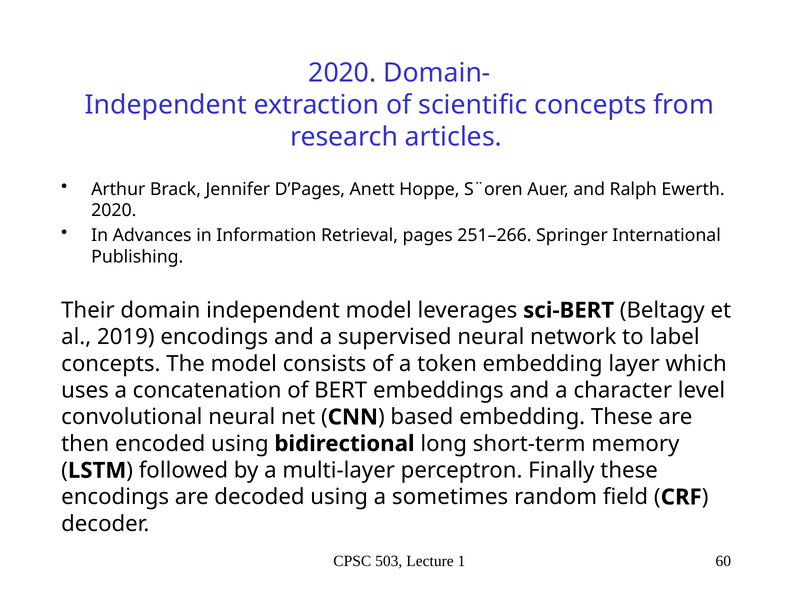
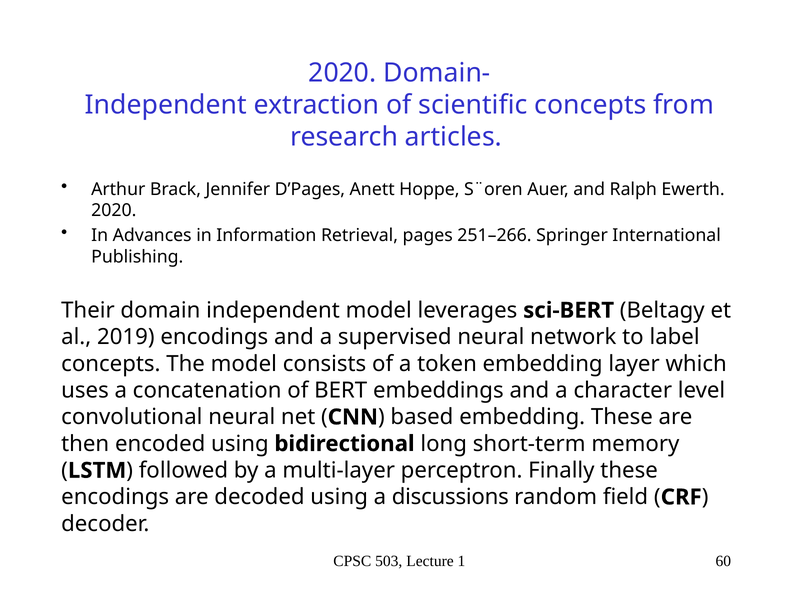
sometimes: sometimes -> discussions
